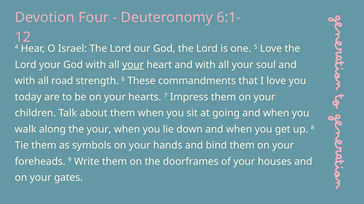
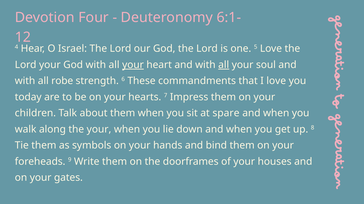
all at (224, 65) underline: none -> present
road: road -> robe
going: going -> spare
